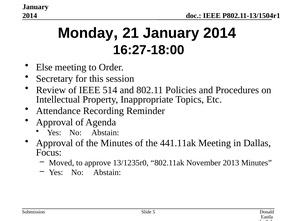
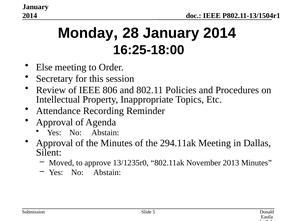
21: 21 -> 28
16:27-18:00: 16:27-18:00 -> 16:25-18:00
514: 514 -> 806
441.11ak: 441.11ak -> 294.11ak
Focus: Focus -> Silent
